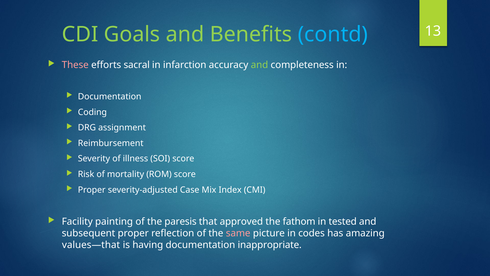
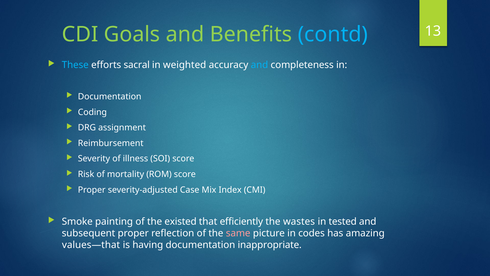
These colour: pink -> light blue
infarction: infarction -> weighted
and at (260, 65) colour: light green -> light blue
Facility: Facility -> Smoke
paresis: paresis -> existed
approved: approved -> efficiently
fathom: fathom -> wastes
